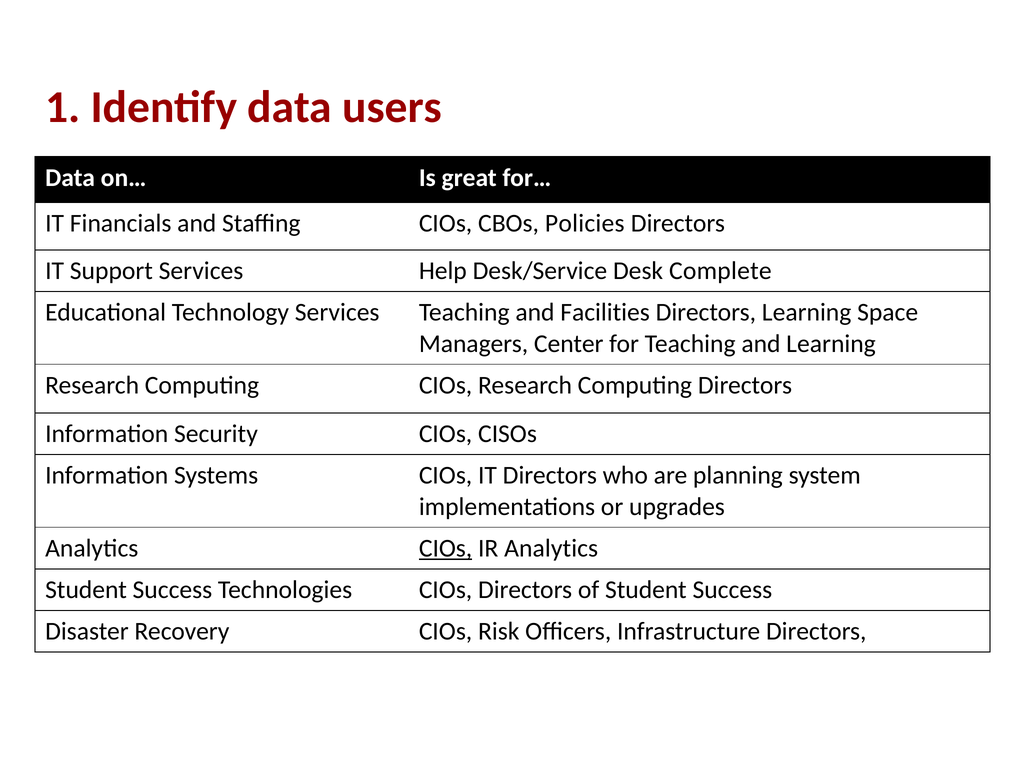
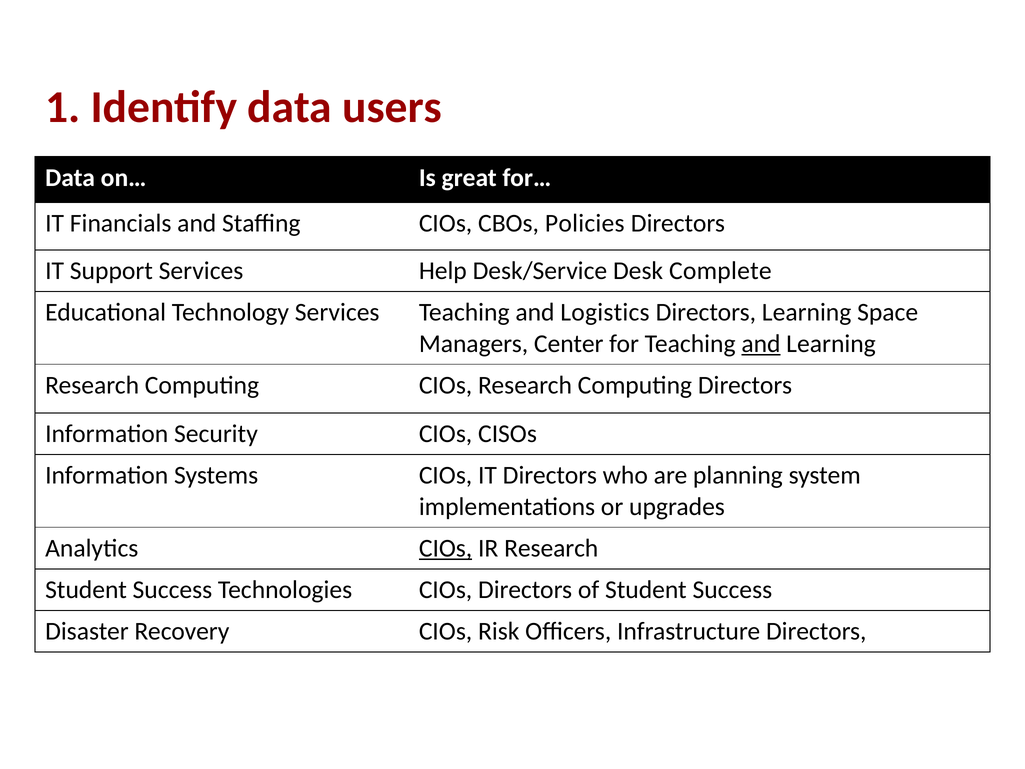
Facilities: Facilities -> Logistics
and at (761, 344) underline: none -> present
IR Analytics: Analytics -> Research
